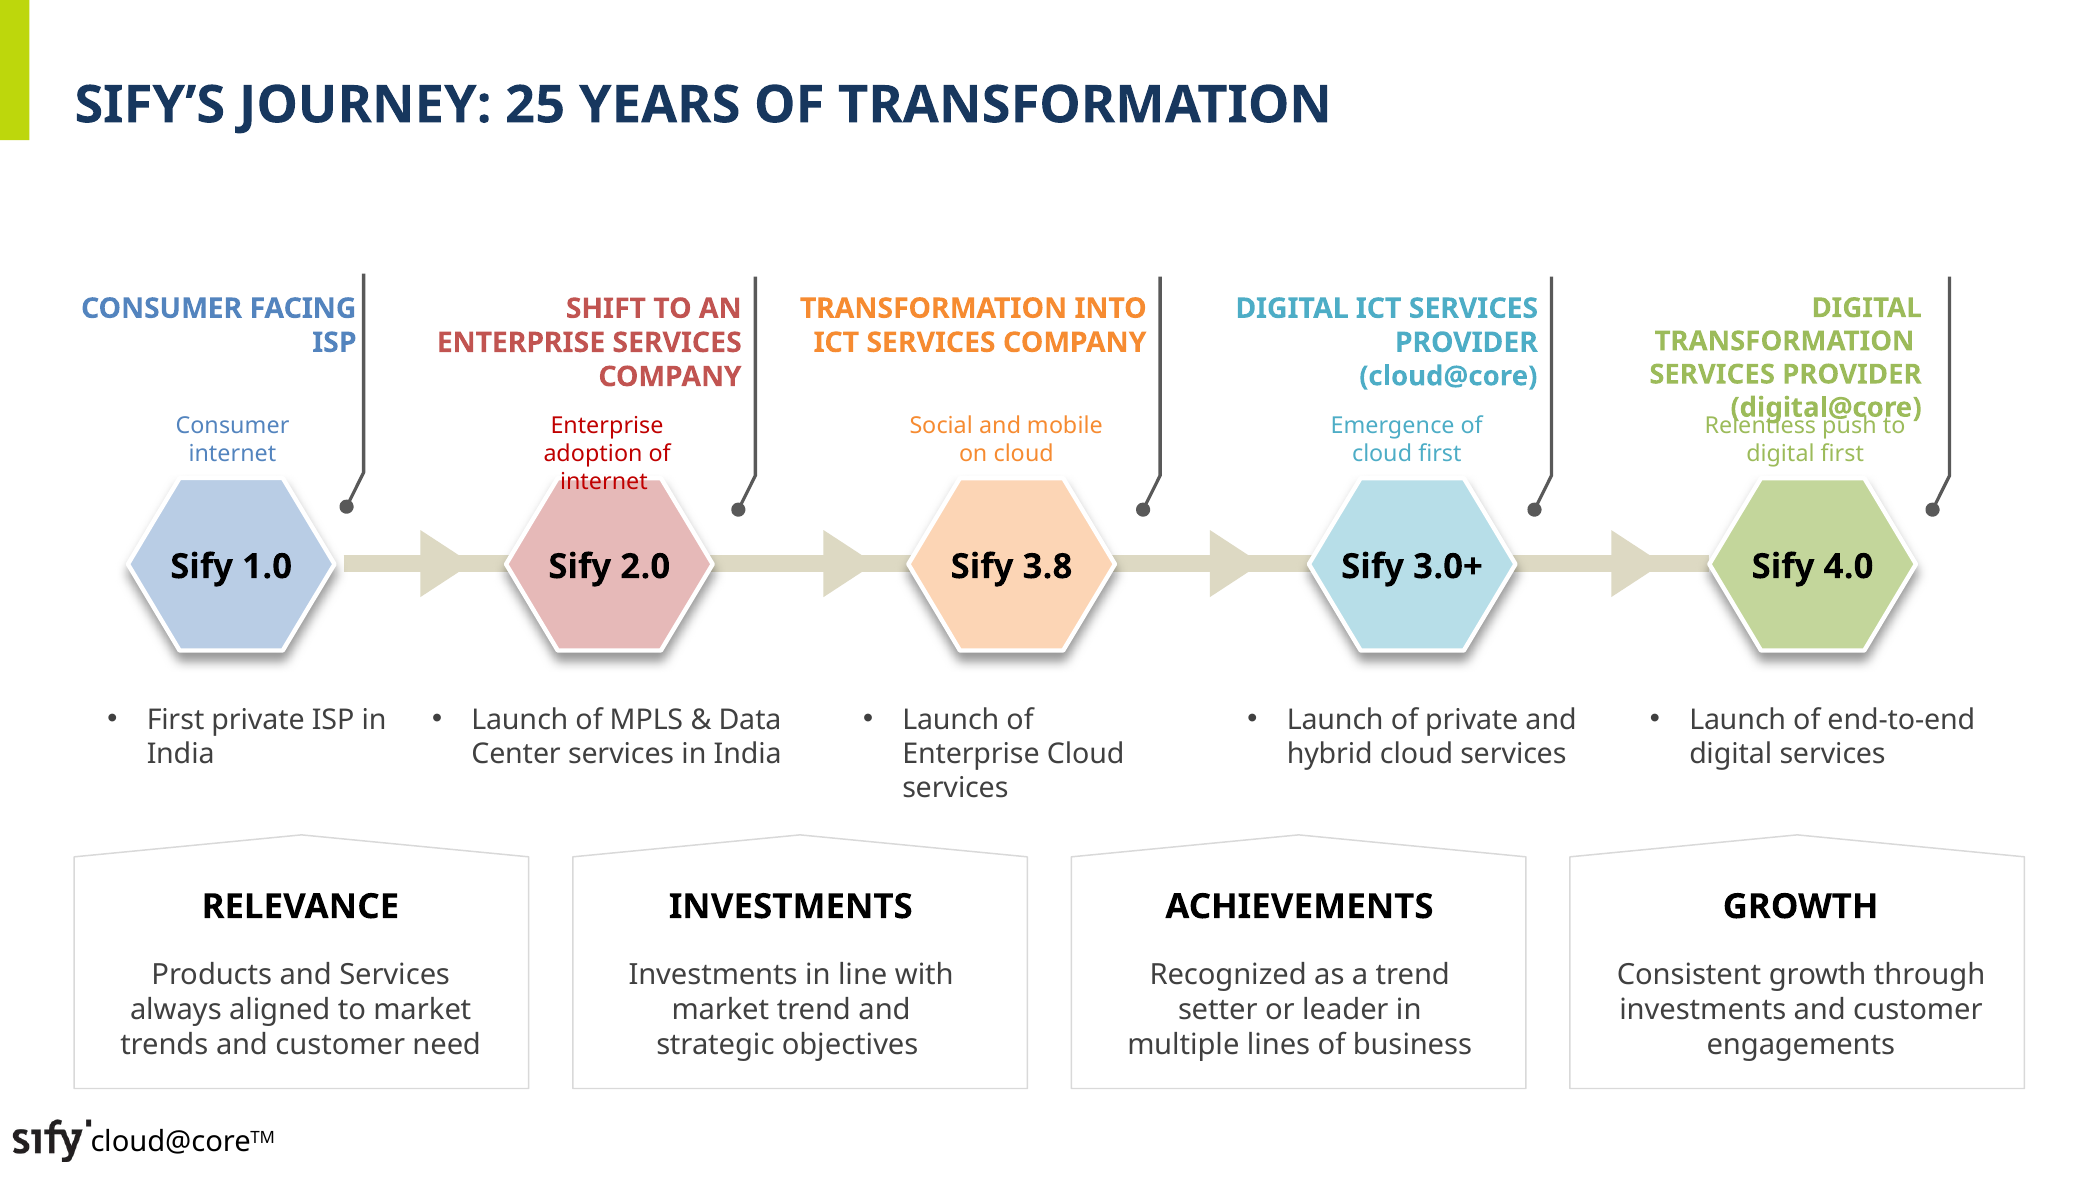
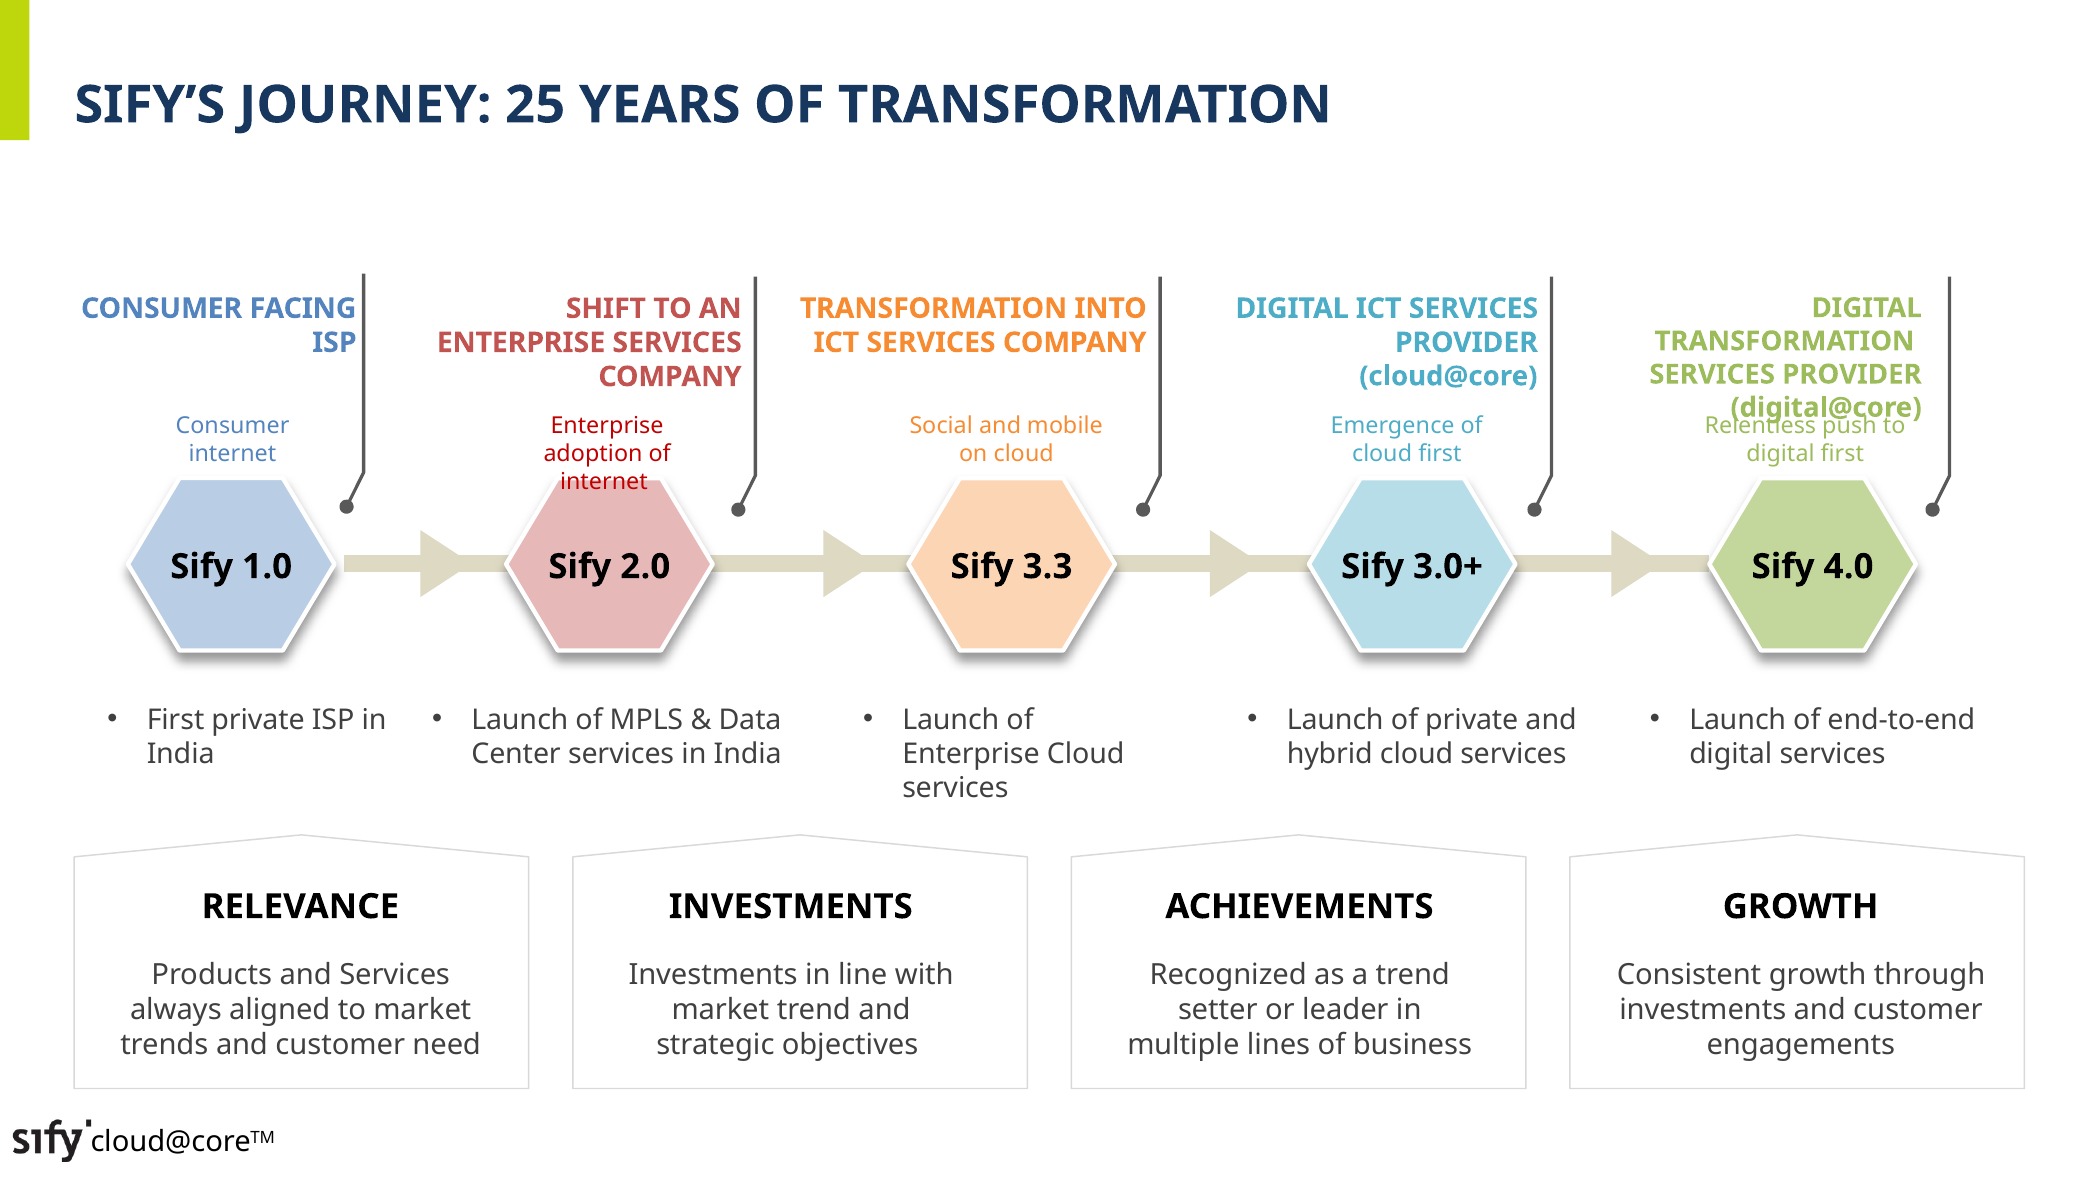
3.8: 3.8 -> 3.3
